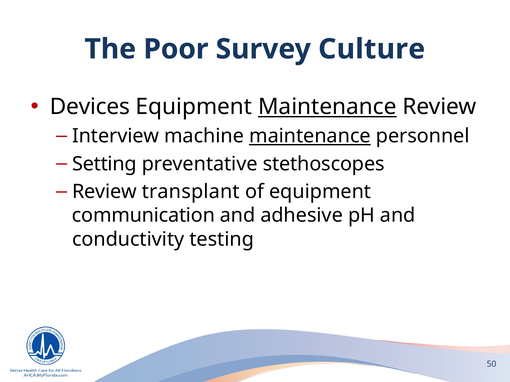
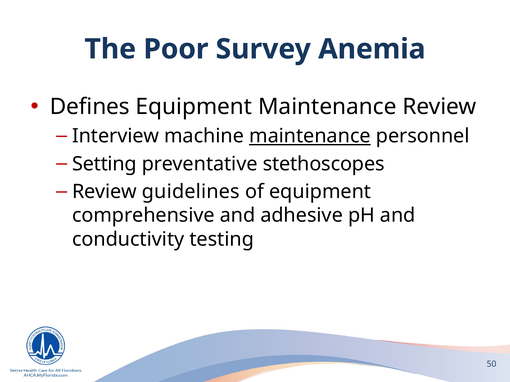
Culture: Culture -> Anemia
Devices: Devices -> Defines
Maintenance at (327, 107) underline: present -> none
transplant: transplant -> guidelines
communication: communication -> comprehensive
